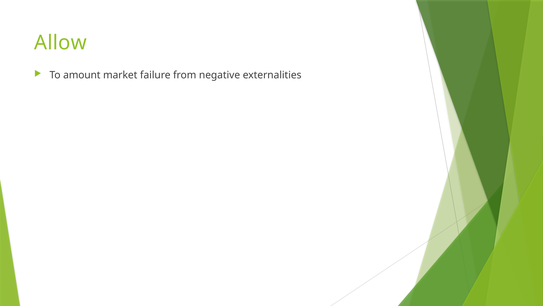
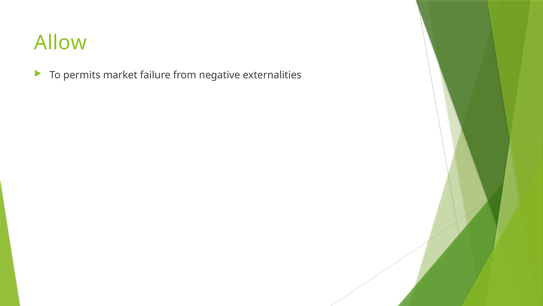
amount: amount -> permits
